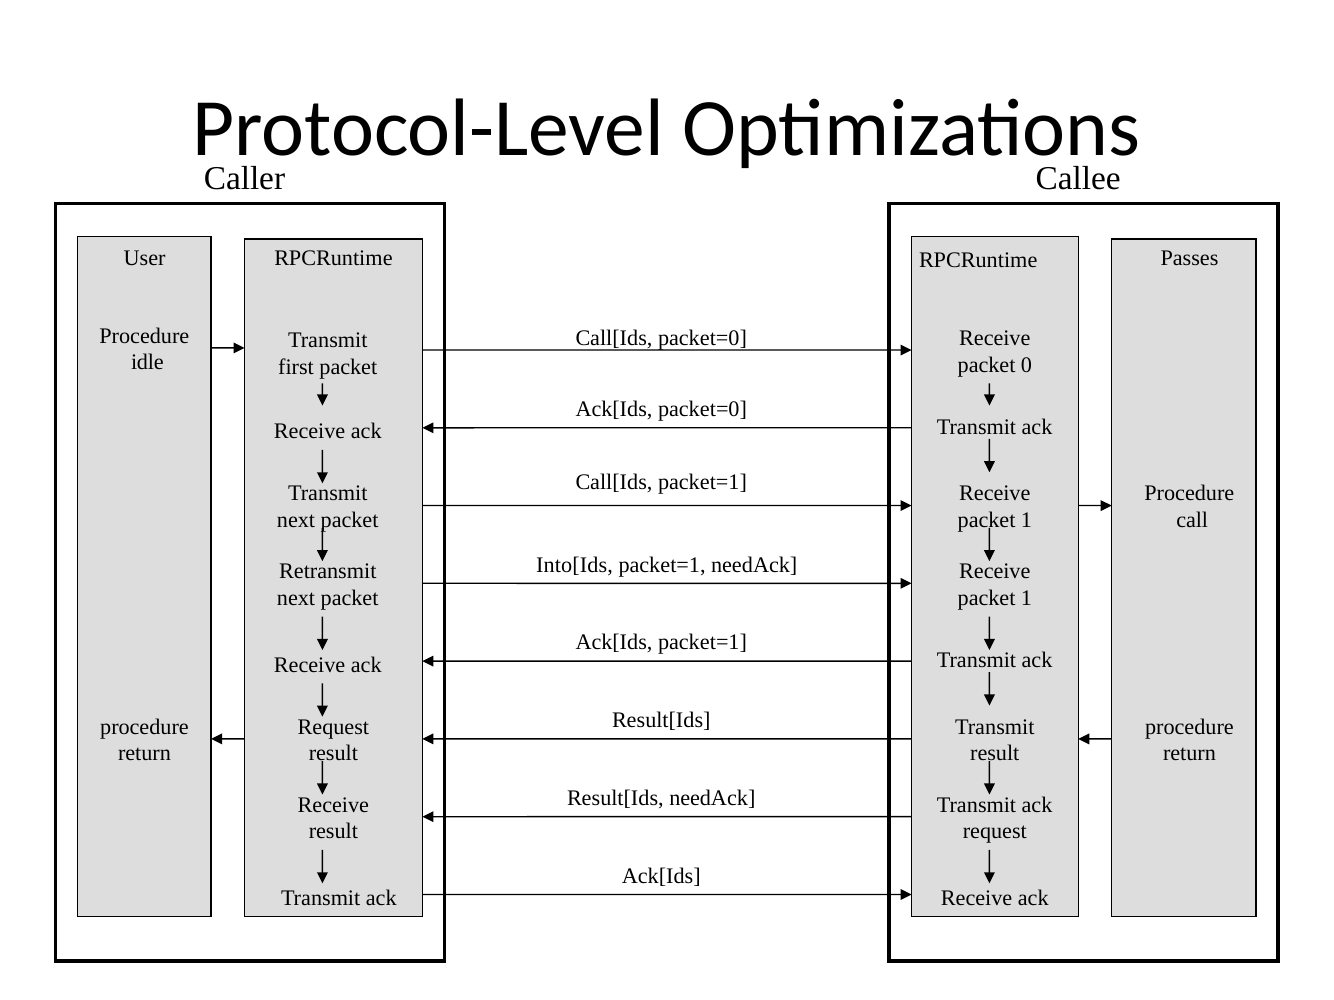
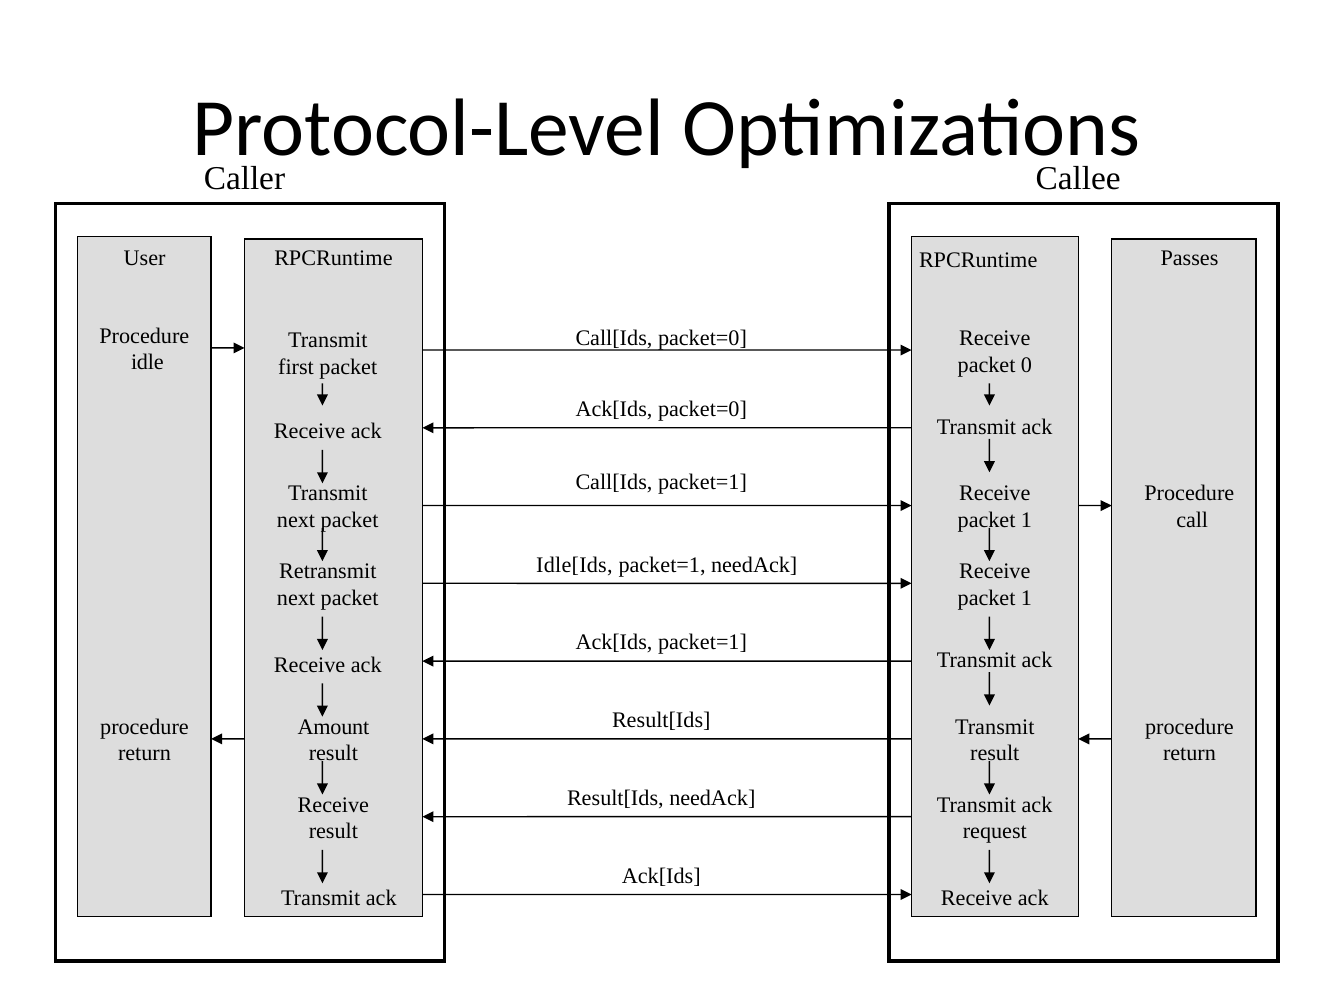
Into[Ids: Into[Ids -> Idle[Ids
Request at (333, 727): Request -> Amount
